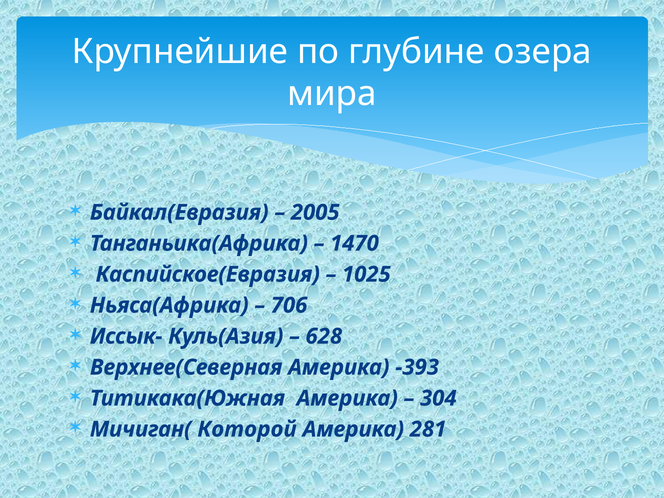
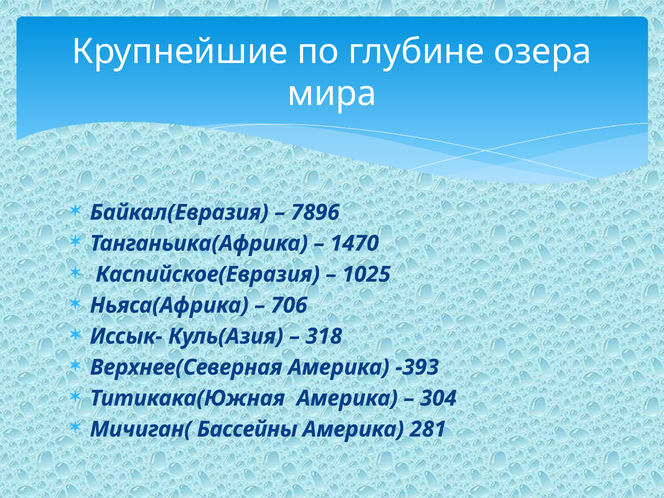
2005: 2005 -> 7896
628: 628 -> 318
Которой: Которой -> Бассейны
